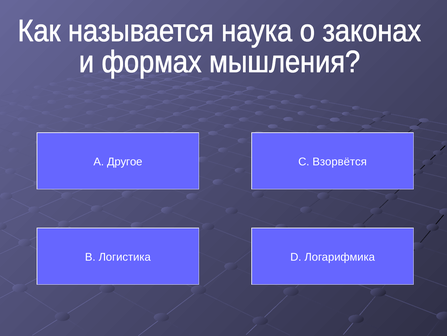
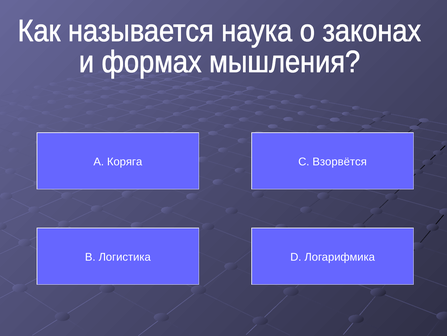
Другое: Другое -> Коряга
